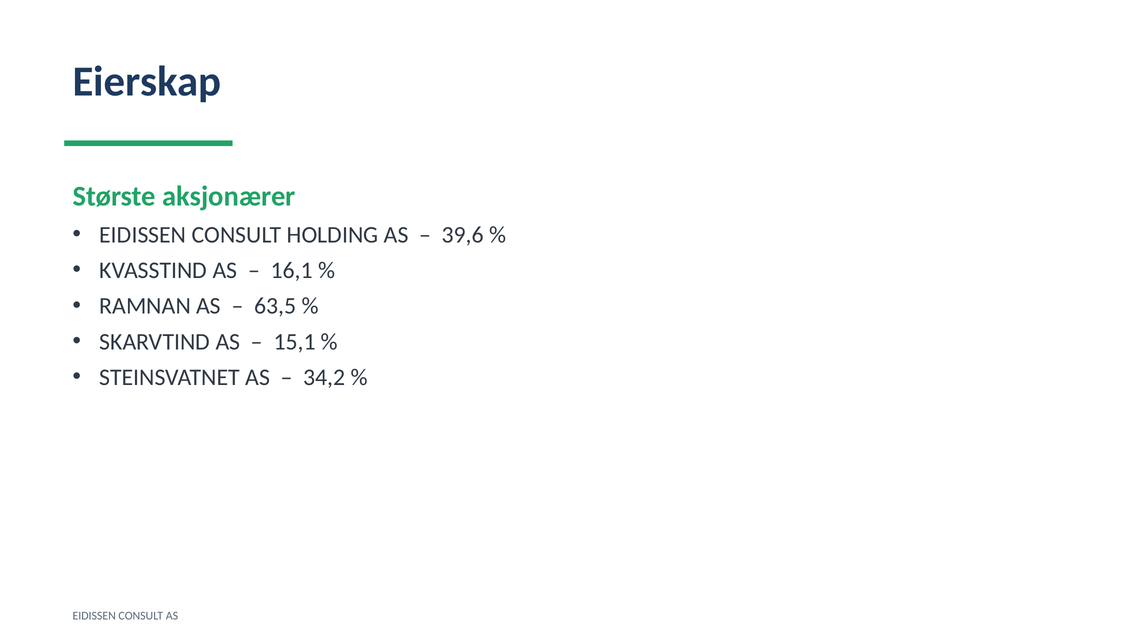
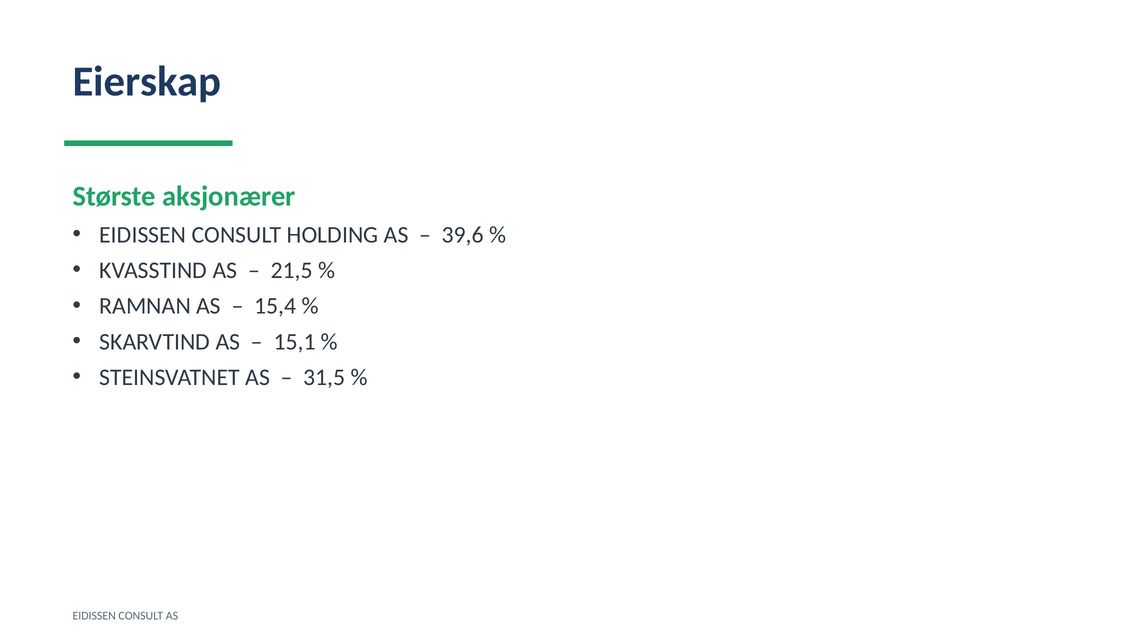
16,1: 16,1 -> 21,5
63,5: 63,5 -> 15,4
34,2: 34,2 -> 31,5
